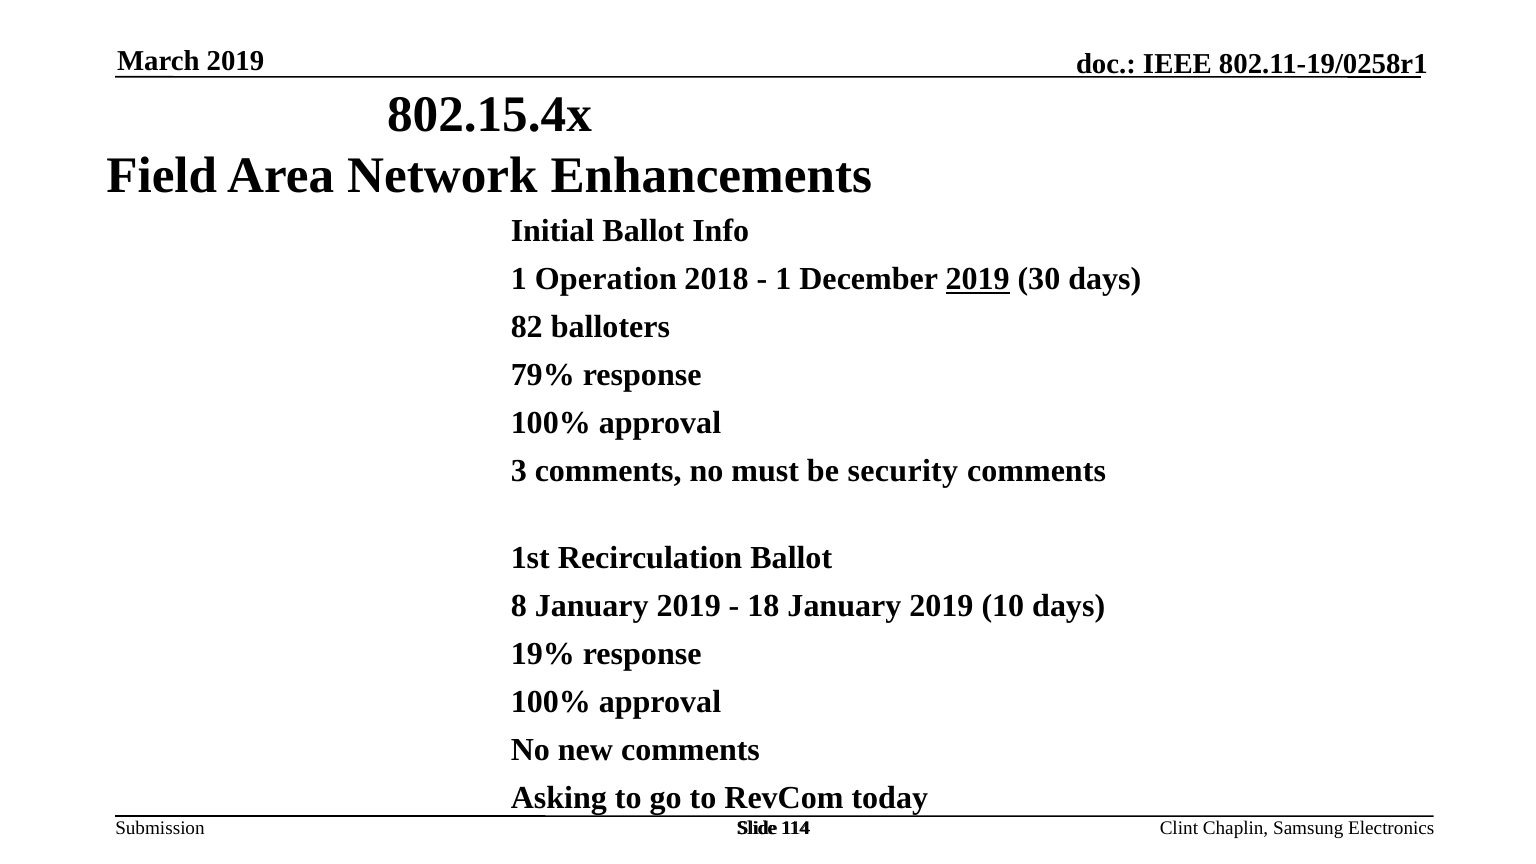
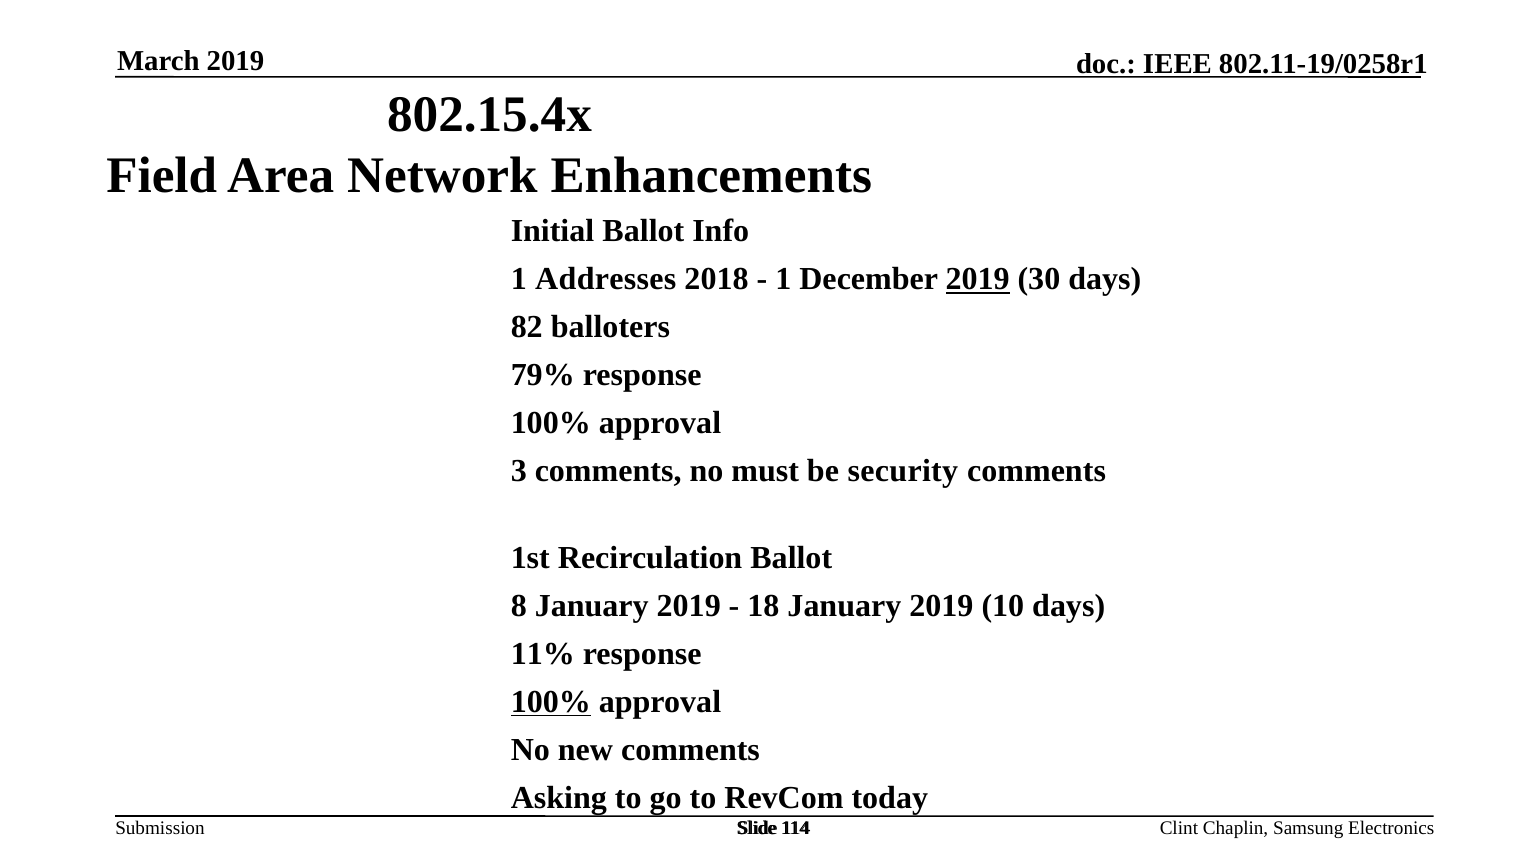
Operation: Operation -> Addresses
19%: 19% -> 11%
100% at (551, 702) underline: none -> present
